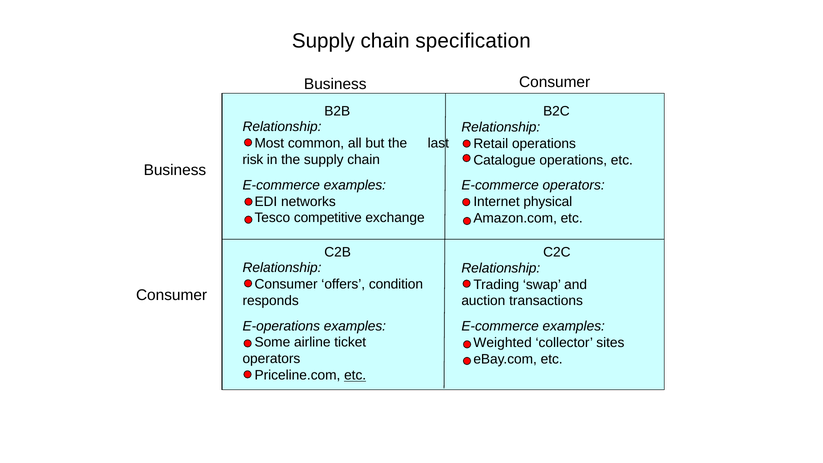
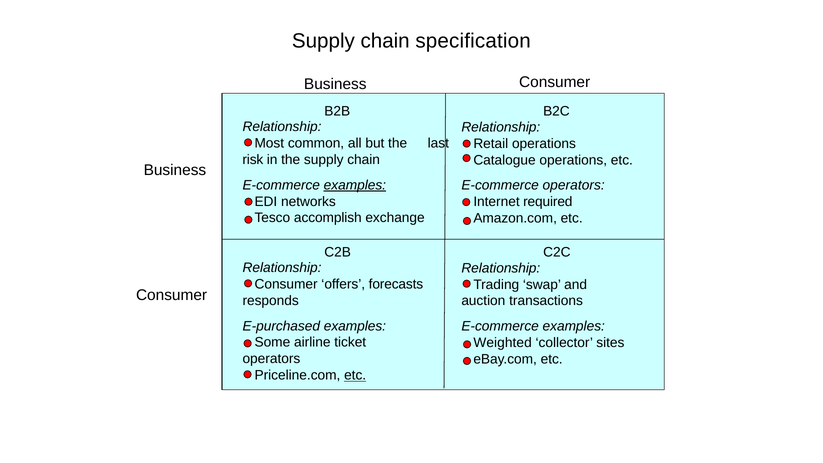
examples at (355, 185) underline: none -> present
physical: physical -> required
competitive: competitive -> accomplish
condition: condition -> forecasts
E-operations: E-operations -> E-purchased
